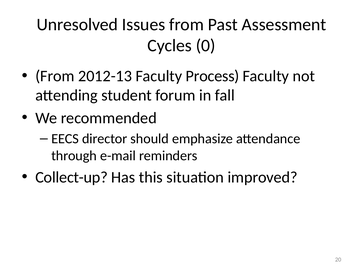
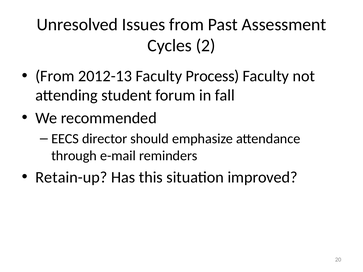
0: 0 -> 2
Collect-up: Collect-up -> Retain-up
